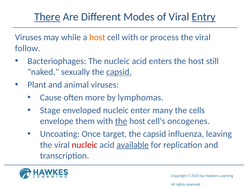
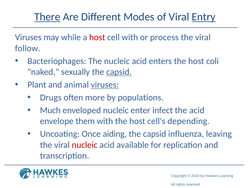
host at (97, 37) colour: orange -> red
still: still -> coli
viruses at (105, 84) underline: none -> present
Cause: Cause -> Drugs
lymphomas: lymphomas -> populations
Stage: Stage -> Much
many: many -> infect
the cells: cells -> acid
the at (121, 121) underline: present -> none
oncogenes: oncogenes -> depending
target: target -> aiding
available underline: present -> none
